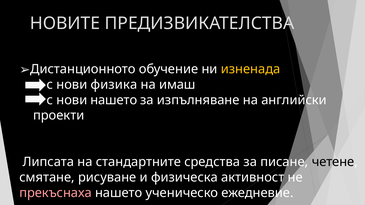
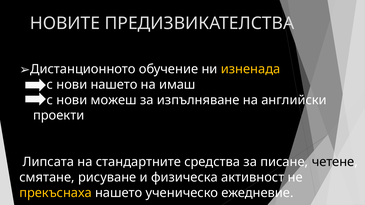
нови физика: физика -> нашето
нови нашето: нашето -> можеш
прекъснаха colour: pink -> yellow
